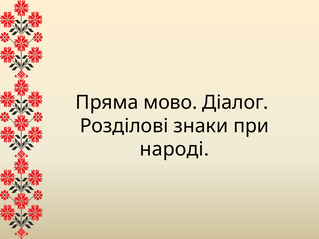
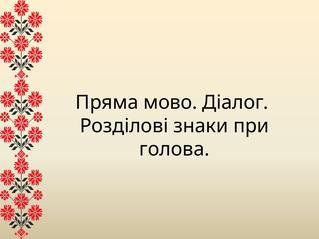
народі: народі -> голова
